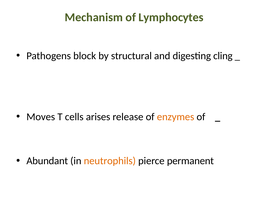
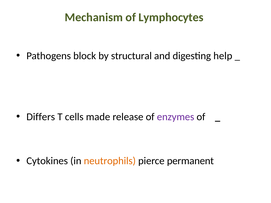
cling: cling -> help
Moves: Moves -> Differs
arises: arises -> made
enzymes colour: orange -> purple
Abundant: Abundant -> Cytokines
